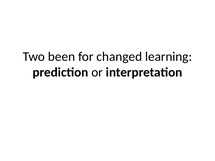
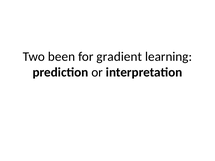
changed: changed -> gradient
